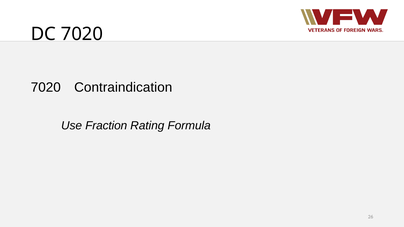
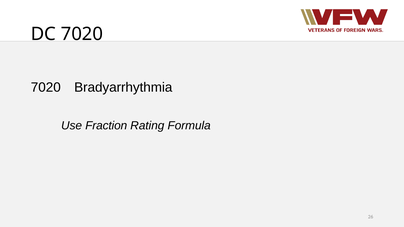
Contraindication: Contraindication -> Bradyarrhythmia
